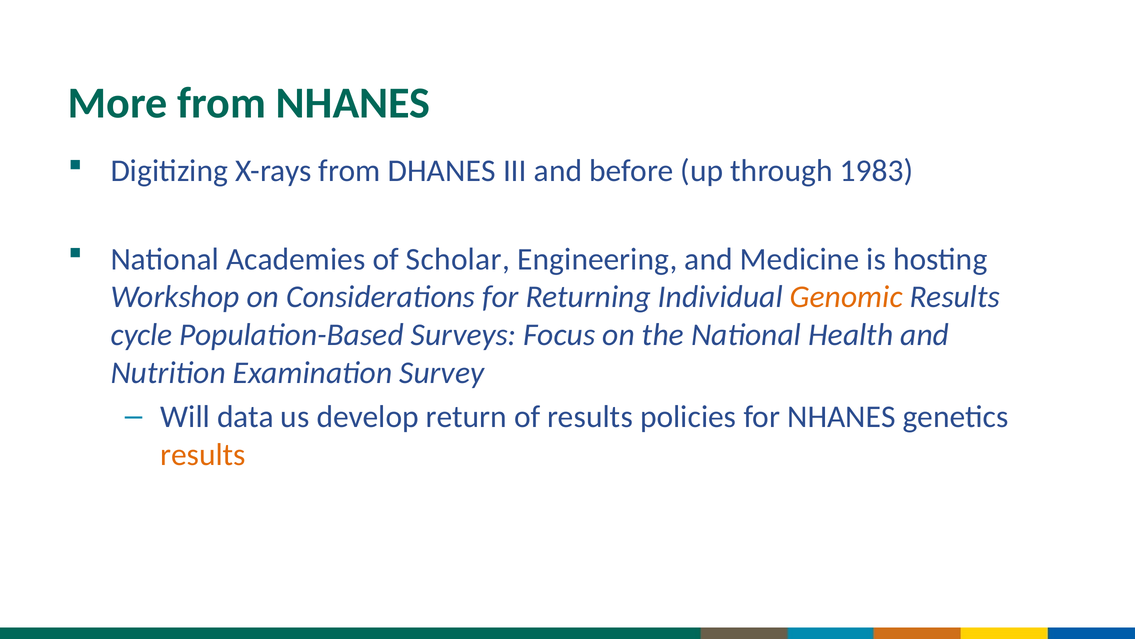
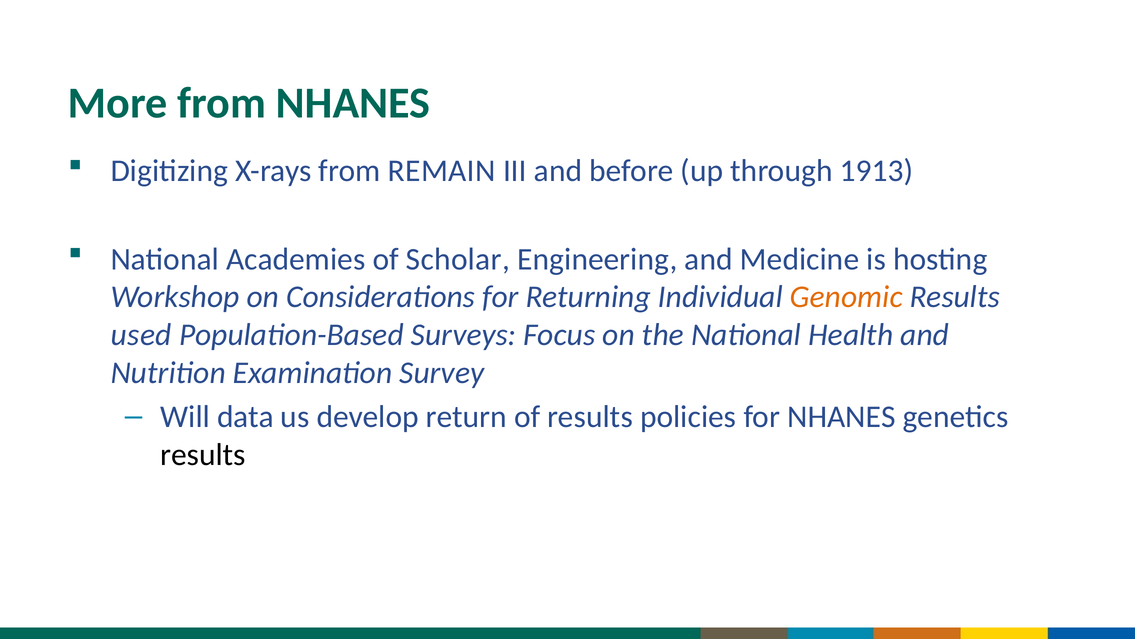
DHANES: DHANES -> REMAIN
1983: 1983 -> 1913
cycle: cycle -> used
results at (203, 454) colour: orange -> black
